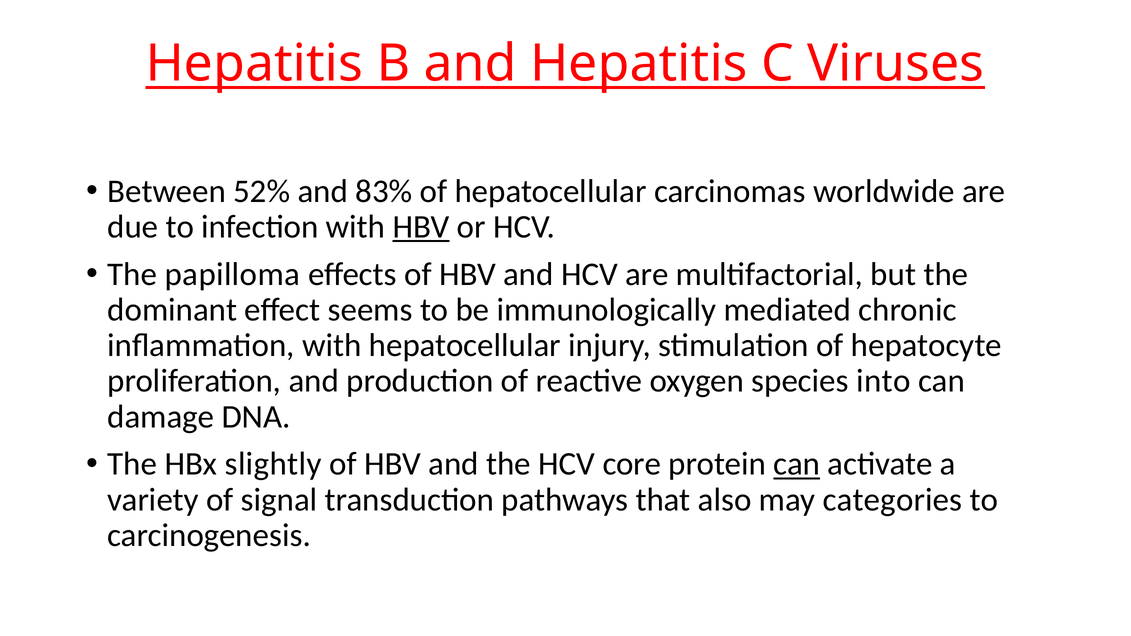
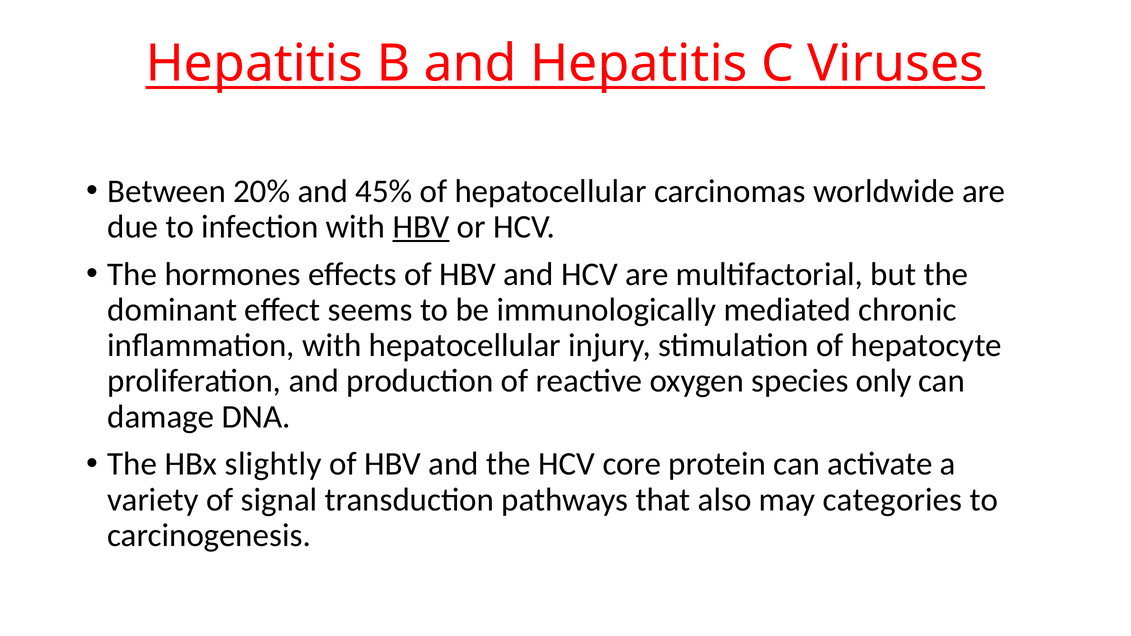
52%: 52% -> 20%
83%: 83% -> 45%
papilloma: papilloma -> hormones
into: into -> only
can at (797, 464) underline: present -> none
